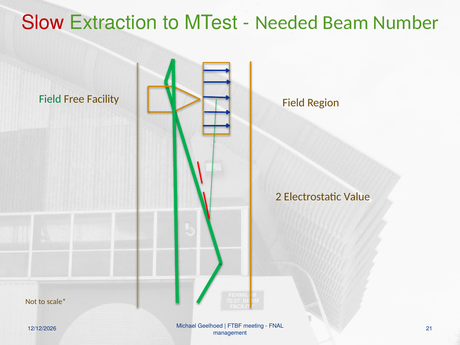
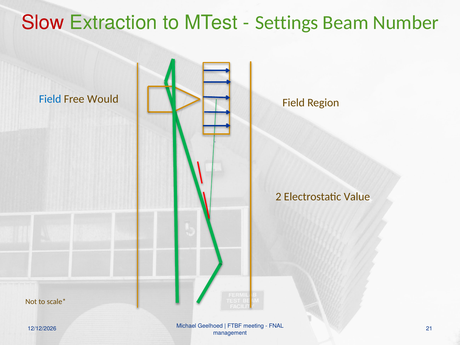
Needed: Needed -> Settings
Field at (50, 99) colour: green -> blue
Facility: Facility -> Would
